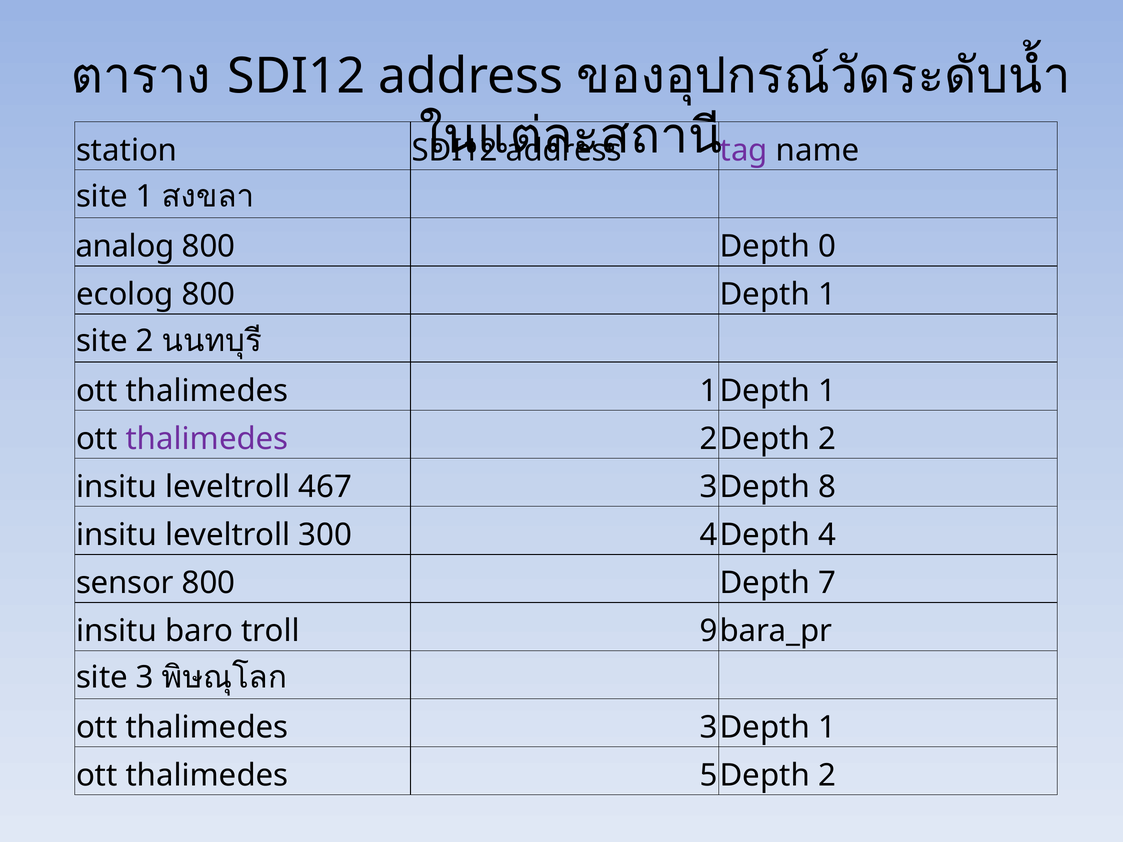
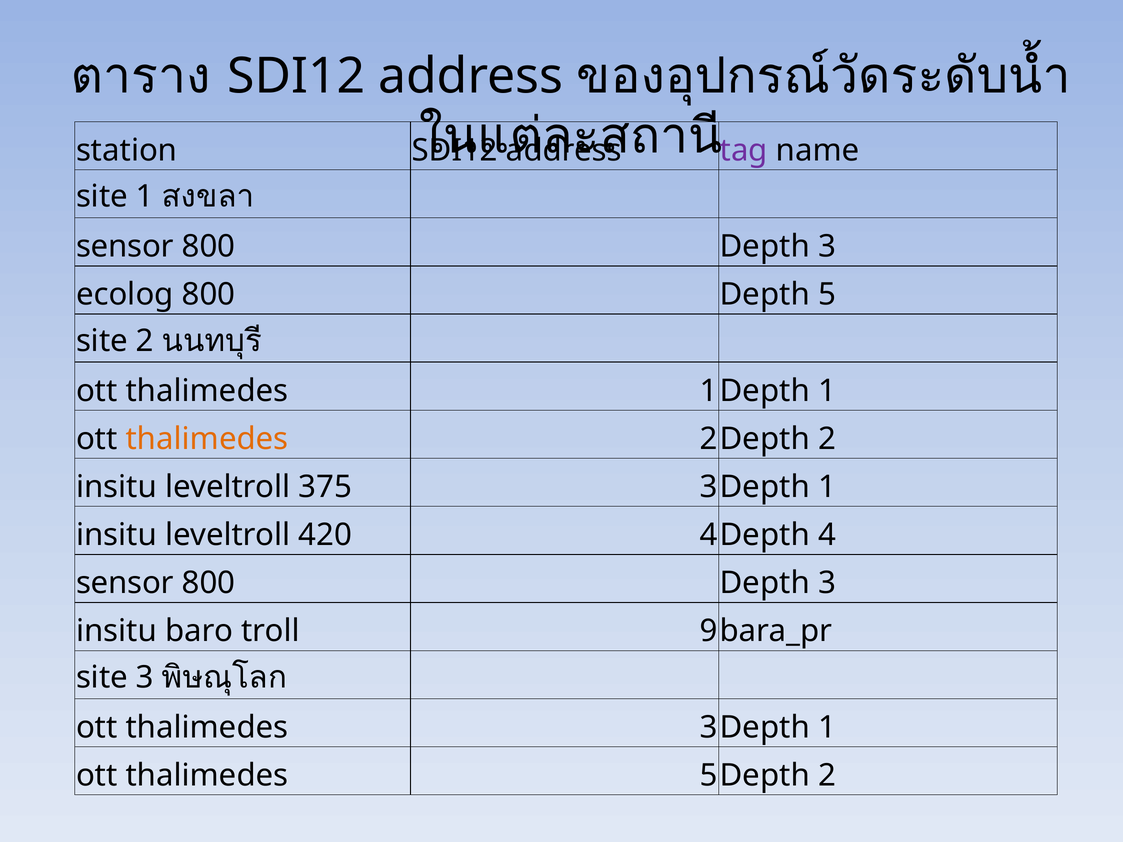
analog at (125, 247): analog -> sensor
0 at (827, 247): 0 -> 3
Depth 1: 1 -> 5
thalimedes at (207, 439) colour: purple -> orange
467: 467 -> 375
8 at (827, 487): 8 -> 1
300: 300 -> 420
7 at (827, 583): 7 -> 3
